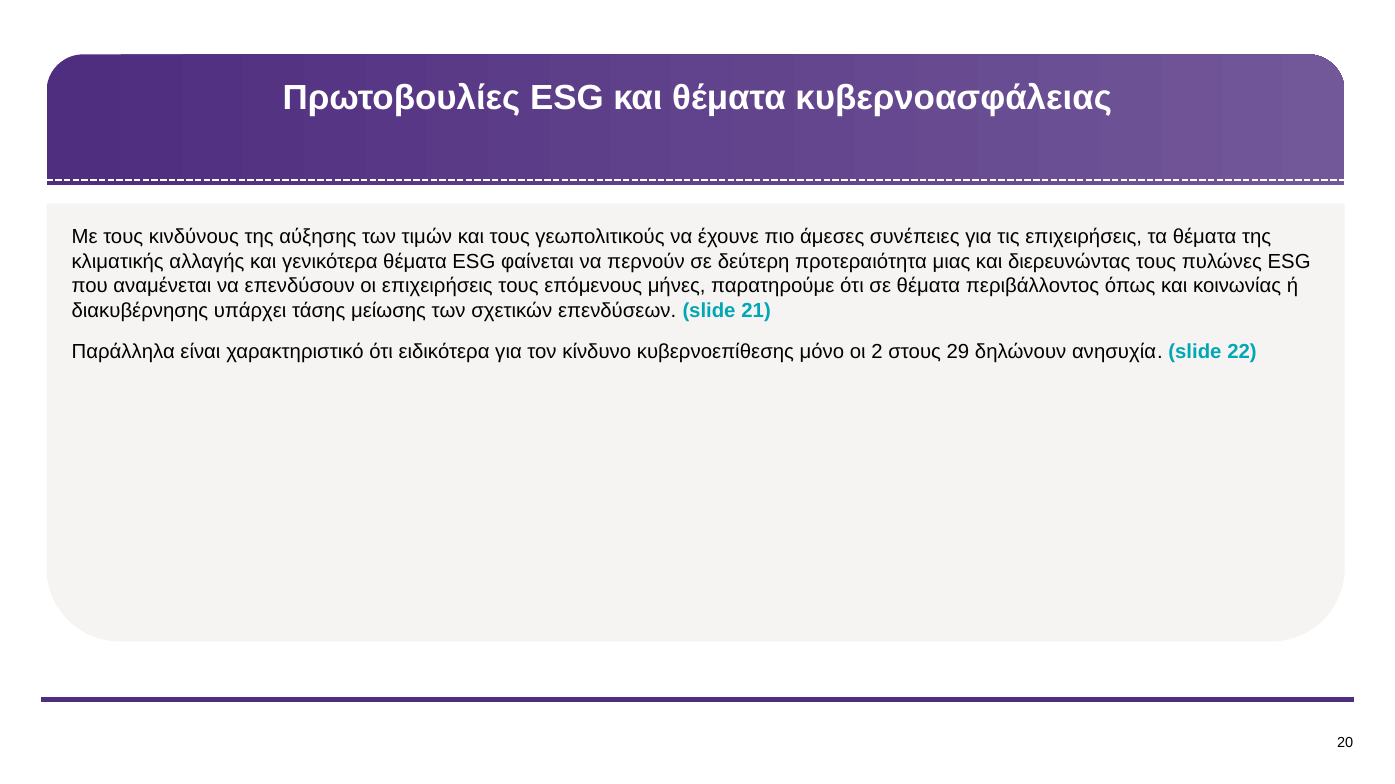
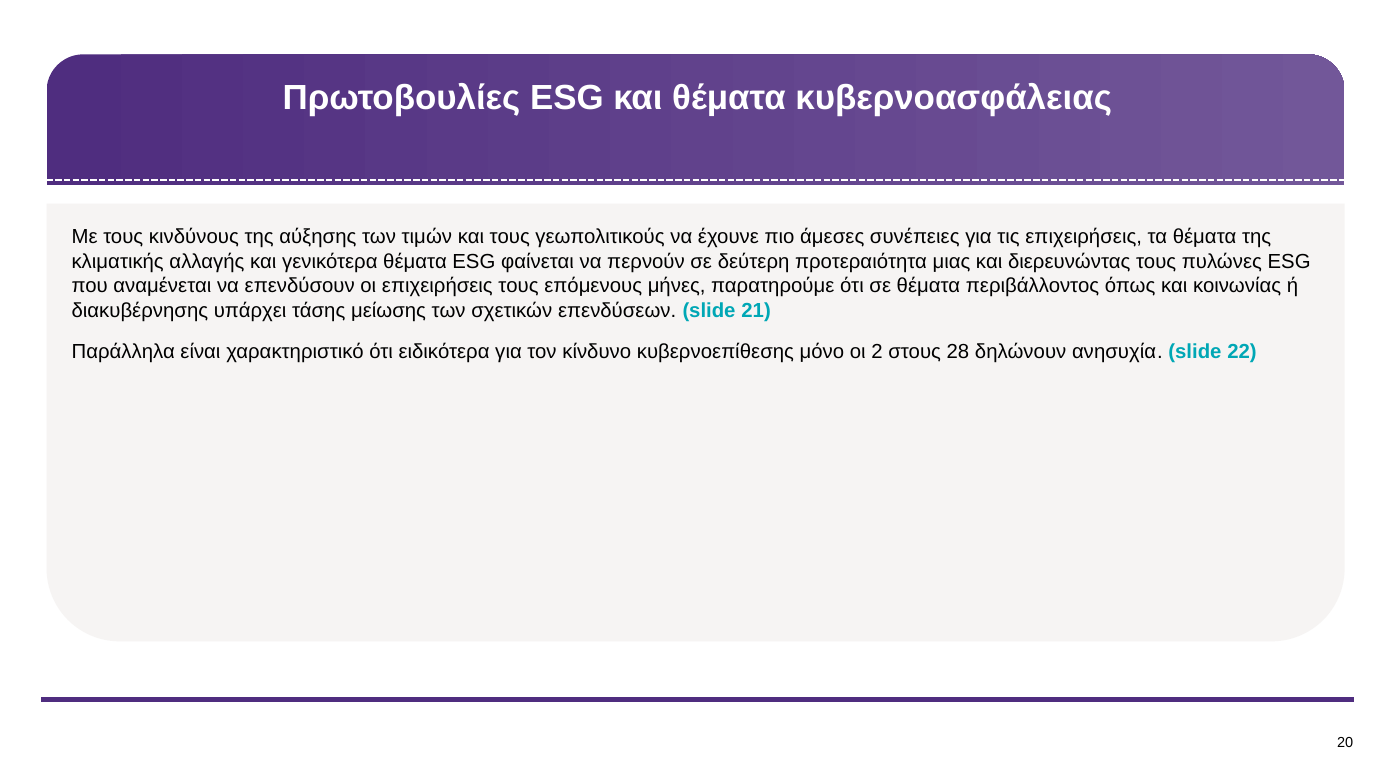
29: 29 -> 28
